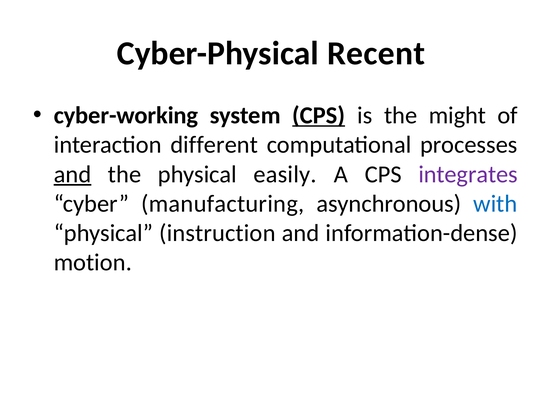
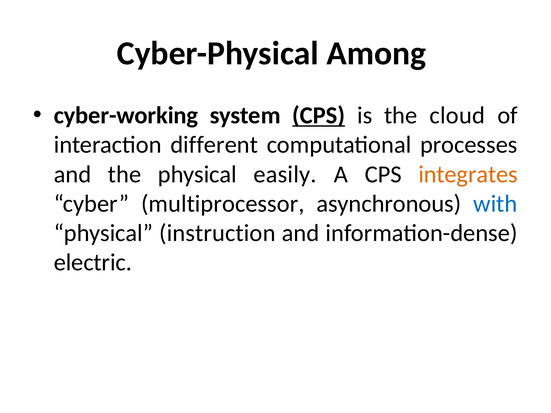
Recent: Recent -> Among
might: might -> cloud
and at (72, 174) underline: present -> none
integrates colour: purple -> orange
manufacturing: manufacturing -> multiprocessor
motion: motion -> electric
